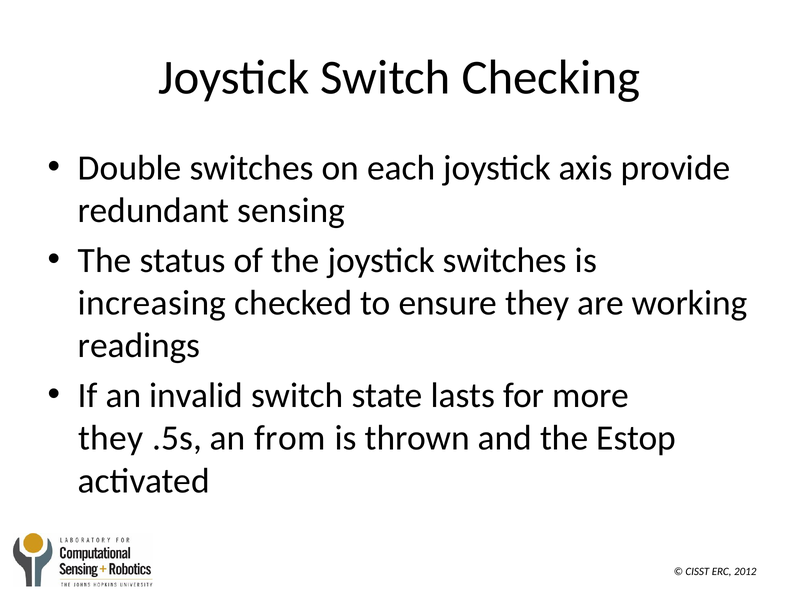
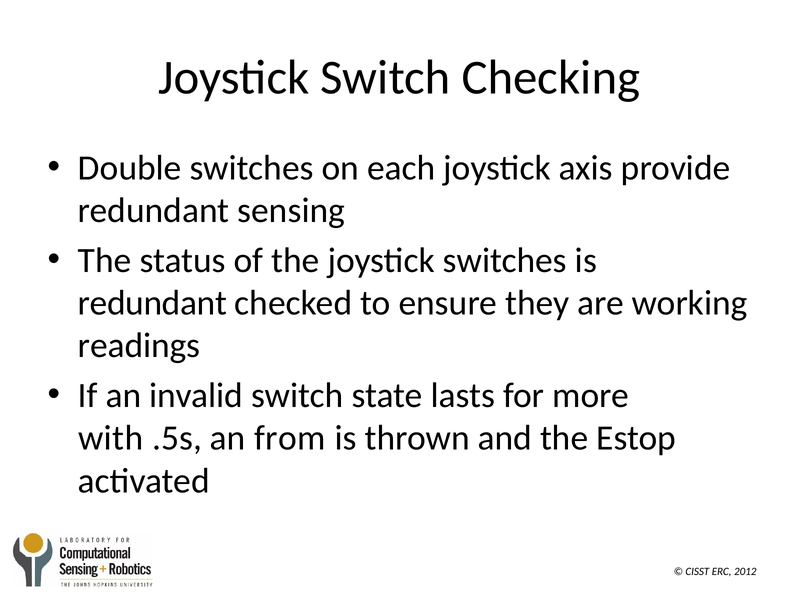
increasing at (152, 303): increasing -> redundant
they at (111, 438): they -> with
